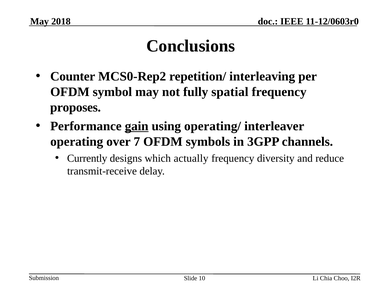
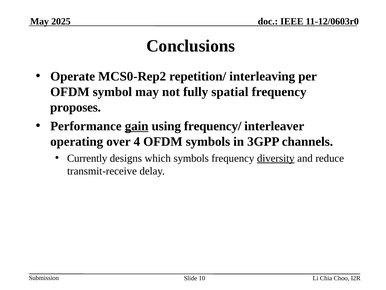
2018: 2018 -> 2025
Counter: Counter -> Operate
operating/: operating/ -> frequency/
7: 7 -> 4
which actually: actually -> symbols
diversity underline: none -> present
